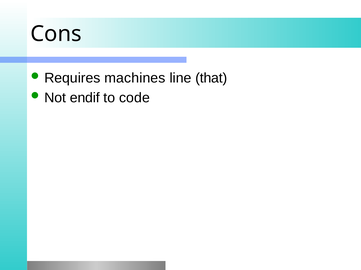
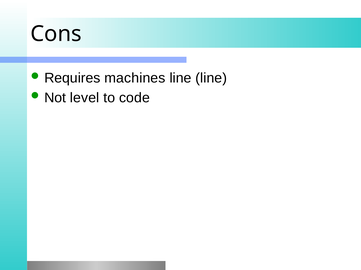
line that: that -> line
endif: endif -> level
